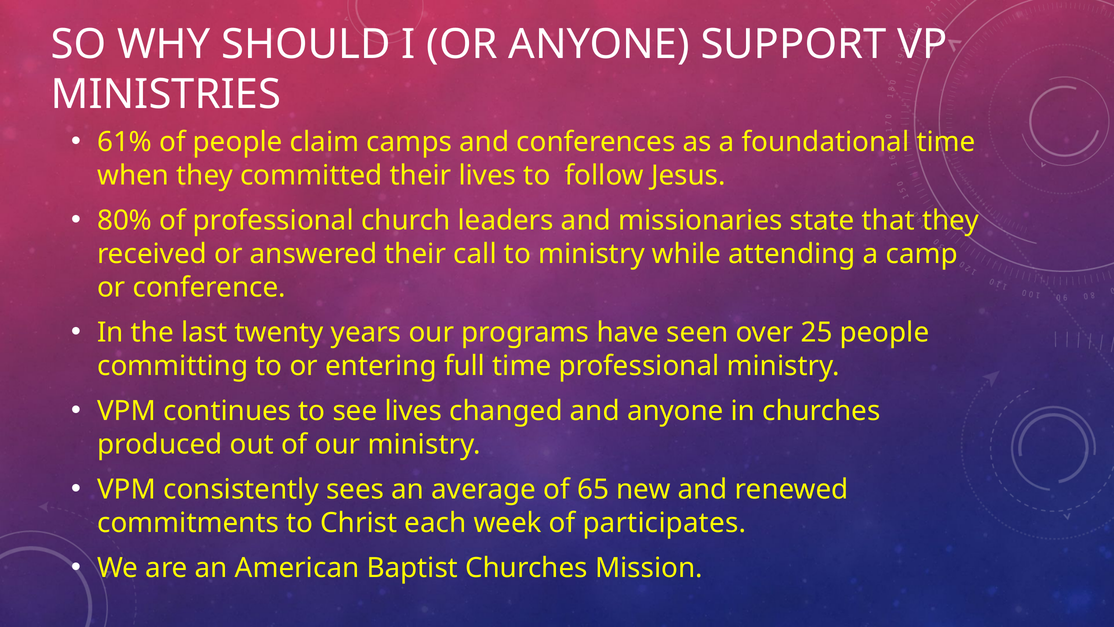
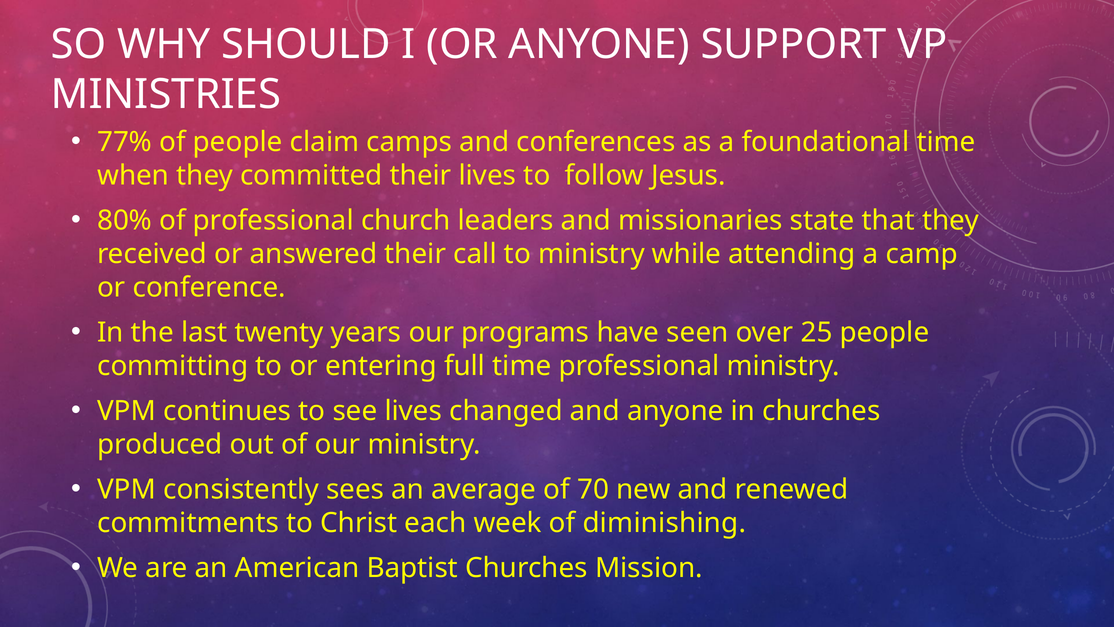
61%: 61% -> 77%
65: 65 -> 70
participates: participates -> diminishing
